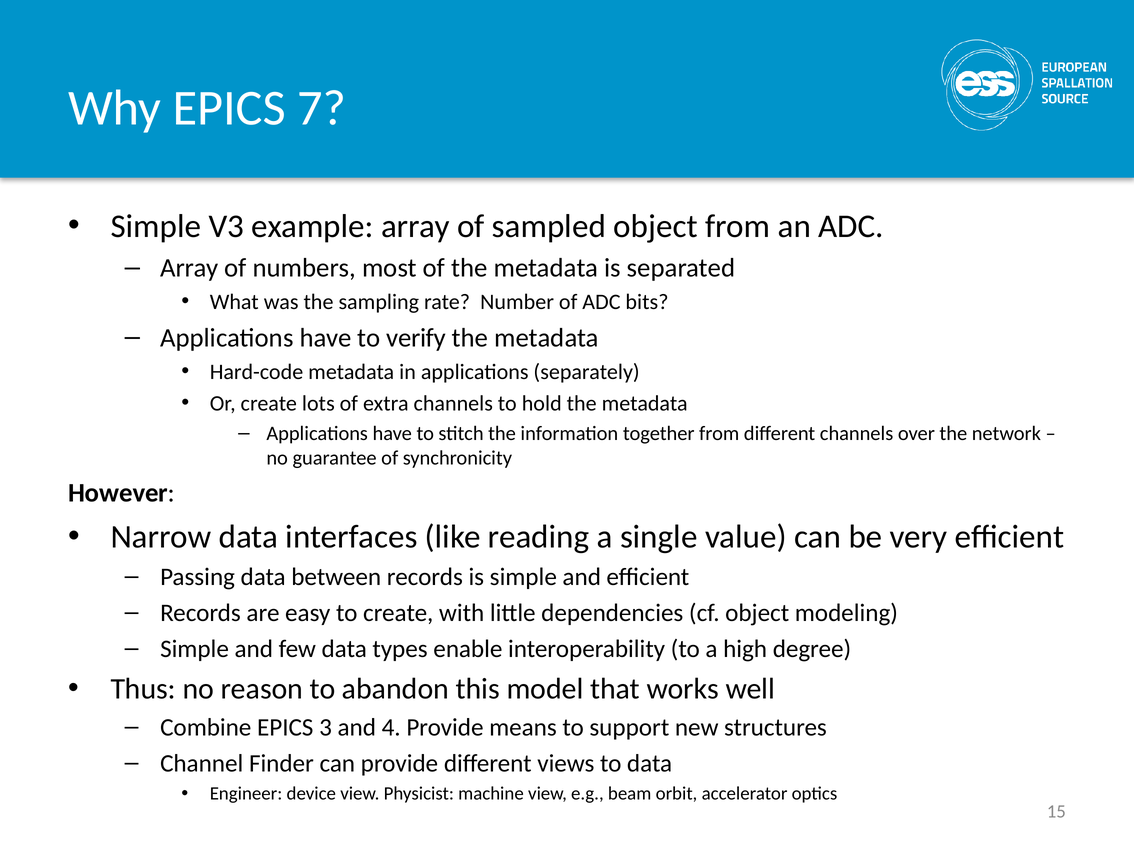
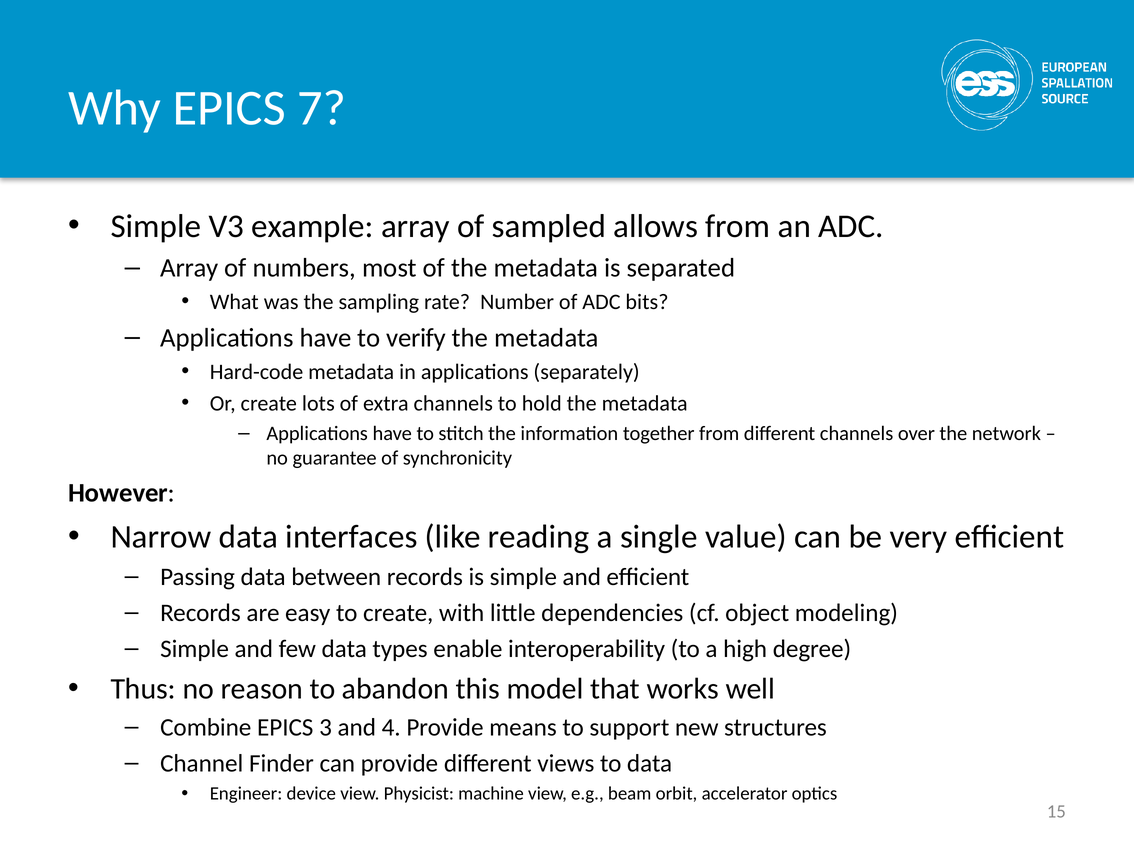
sampled object: object -> allows
